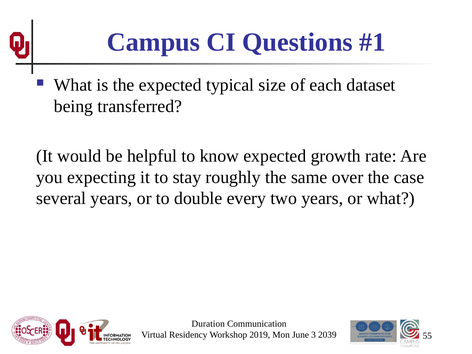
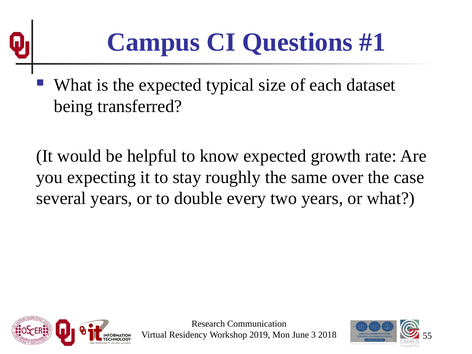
Duration: Duration -> Research
2039: 2039 -> 2018
